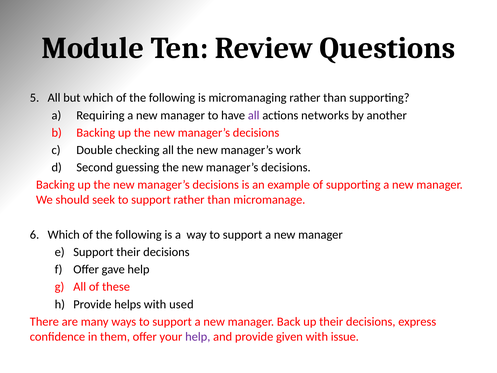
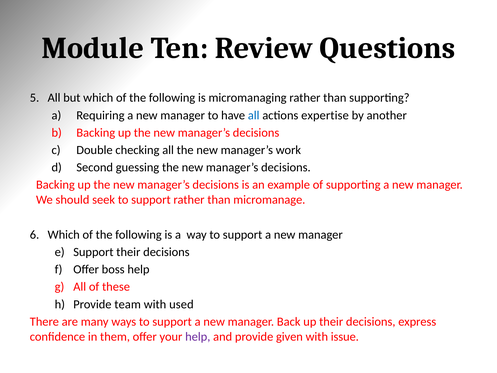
all at (254, 115) colour: purple -> blue
networks: networks -> expertise
gave: gave -> boss
helps: helps -> team
